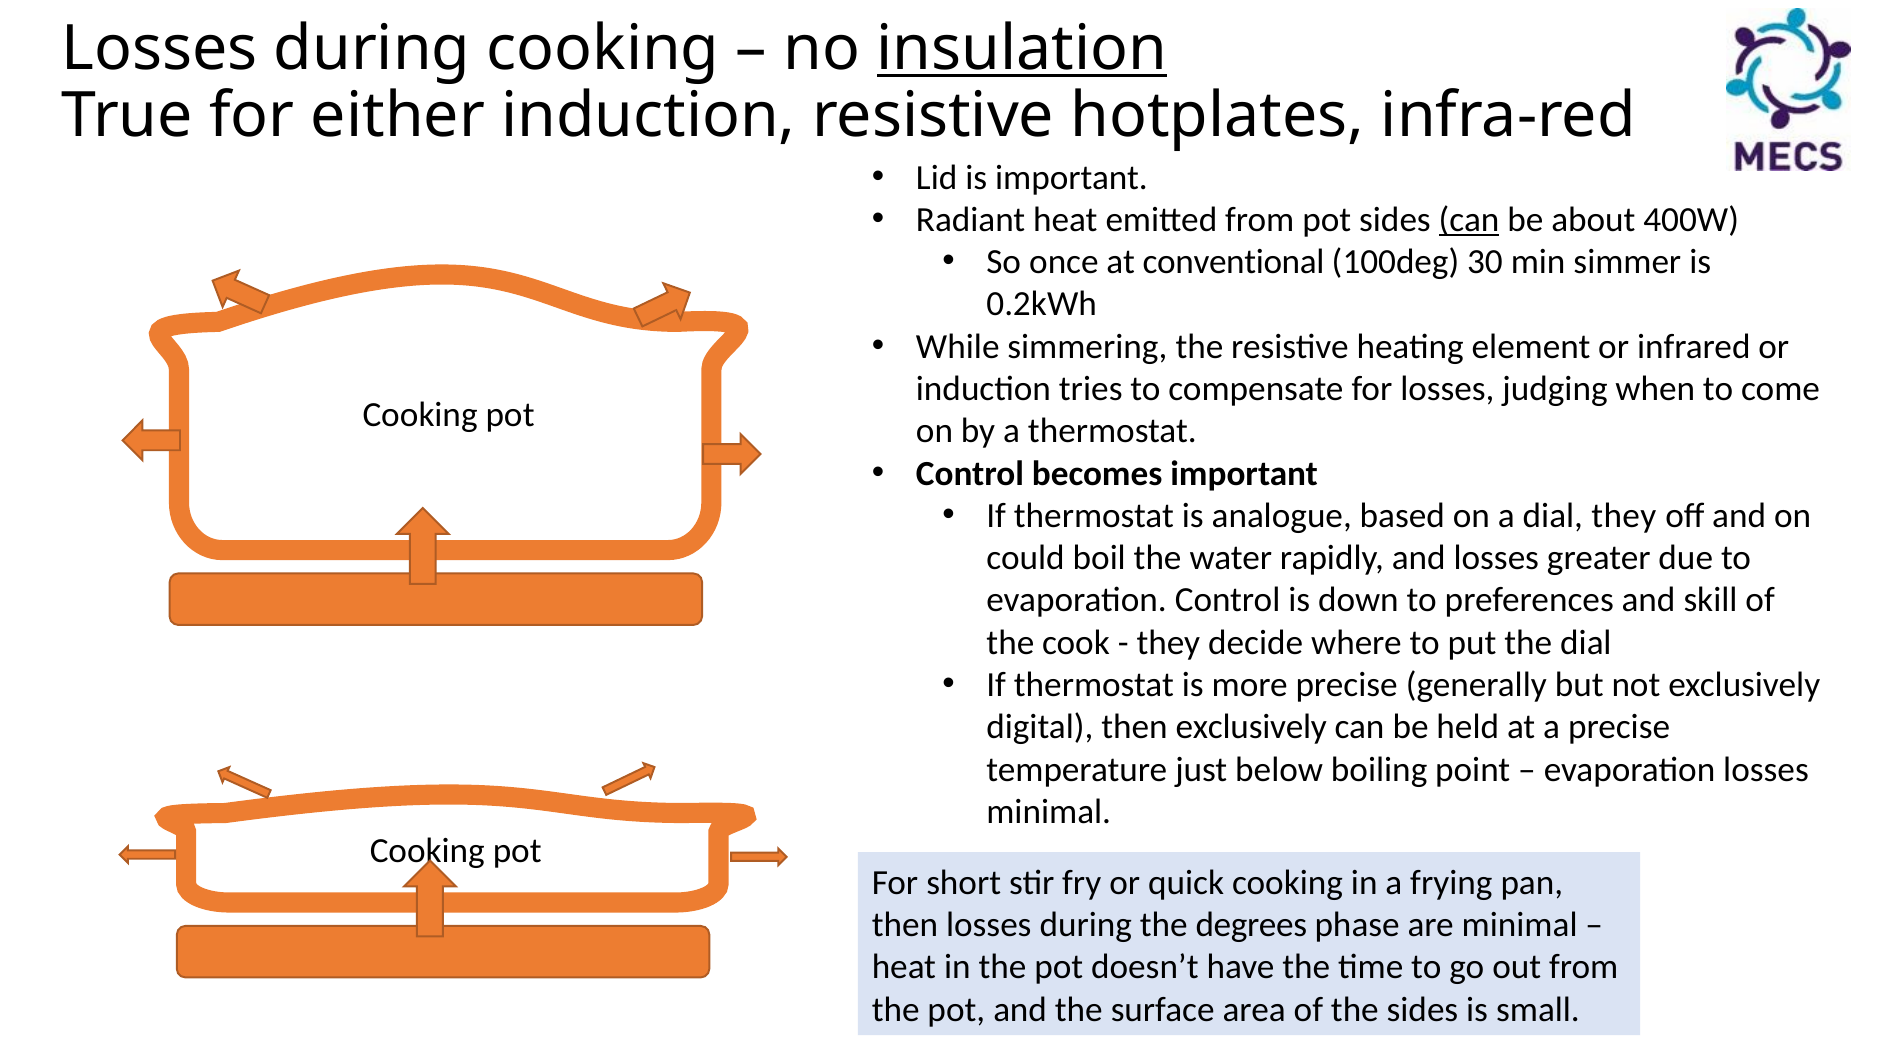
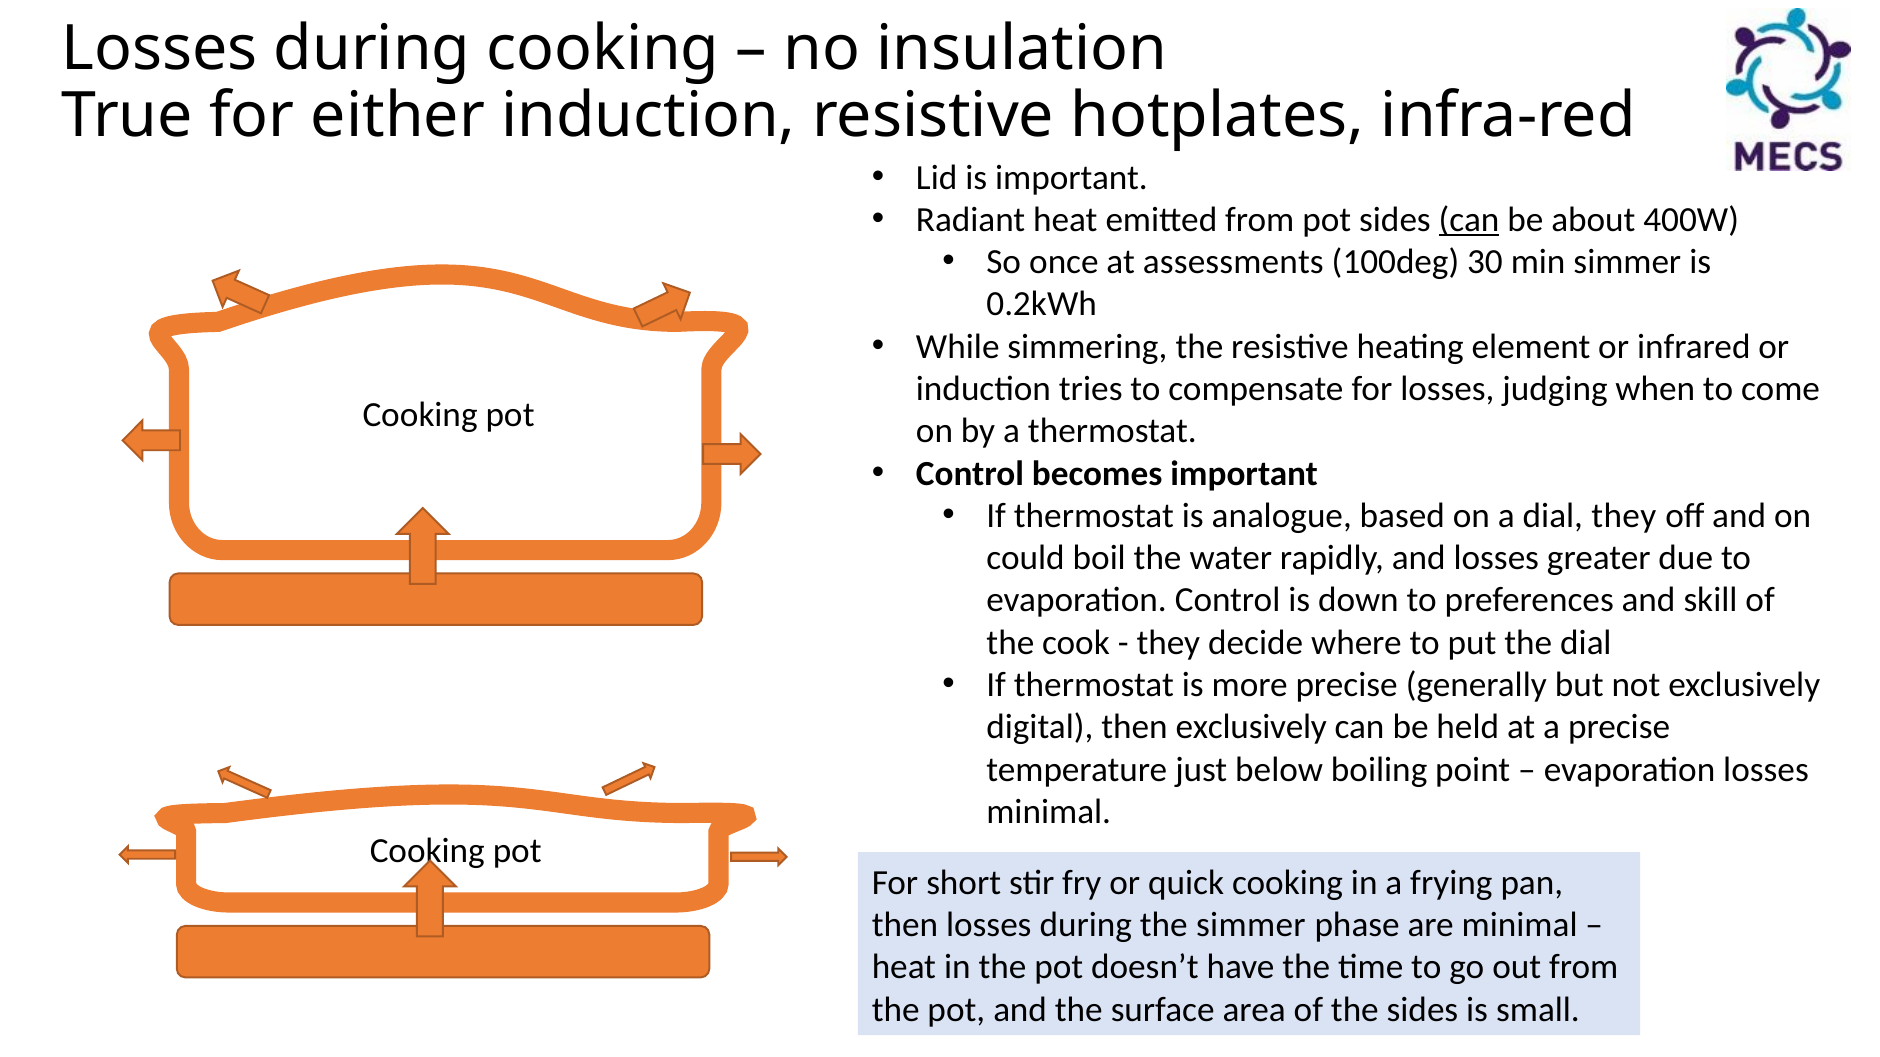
insulation underline: present -> none
conventional: conventional -> assessments
the degrees: degrees -> simmer
